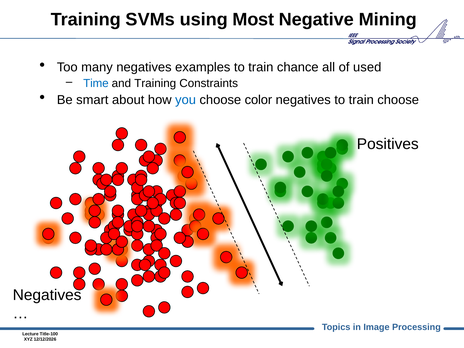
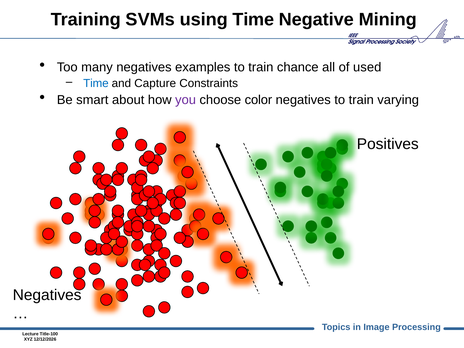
using Most: Most -> Time
and Training: Training -> Capture
you colour: blue -> purple
train choose: choose -> varying
